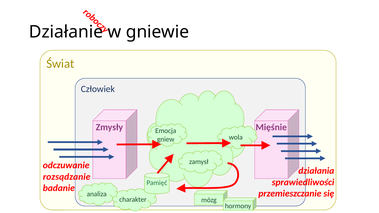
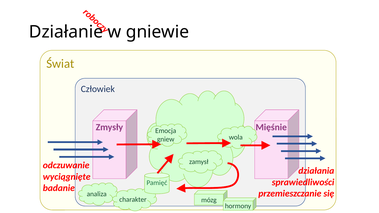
rozsądzanie: rozsądzanie -> wyciągnięte
